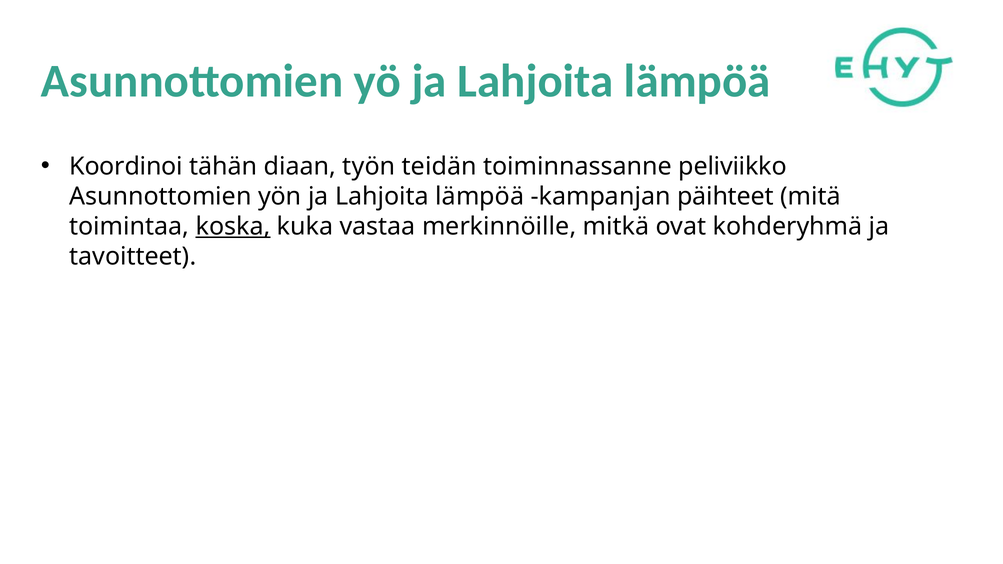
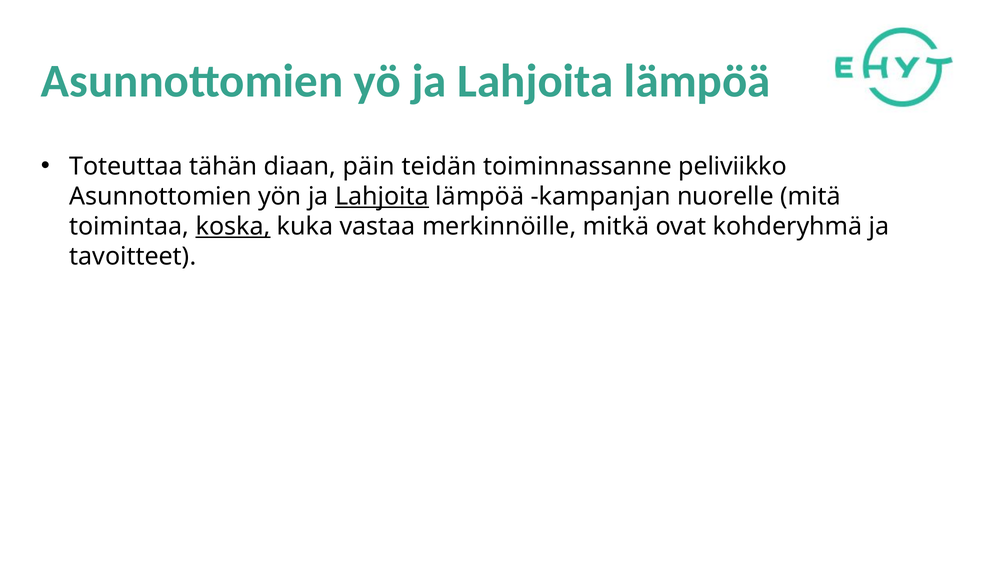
Koordinoi: Koordinoi -> Toteuttaa
työn: työn -> päin
Lahjoita at (382, 196) underline: none -> present
päihteet: päihteet -> nuorelle
